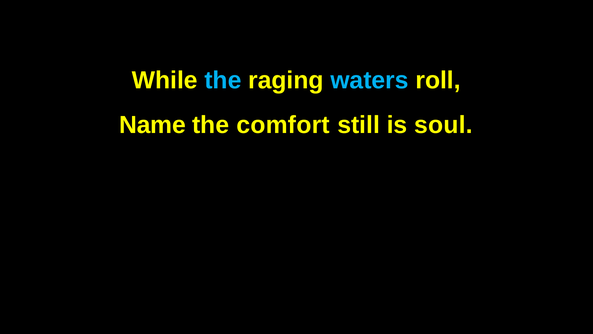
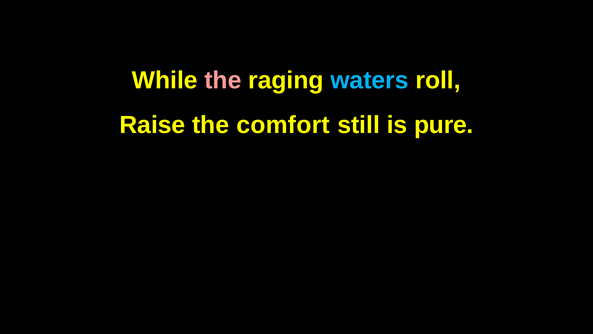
the at (223, 80) colour: light blue -> pink
Name: Name -> Raise
soul: soul -> pure
